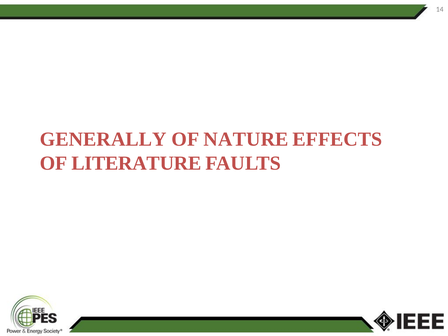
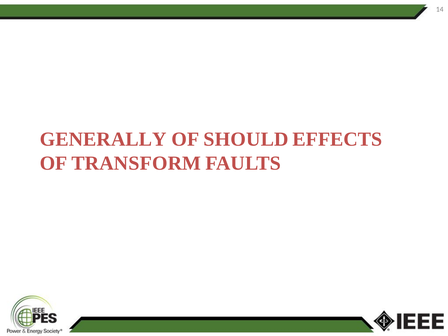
NATURE: NATURE -> SHOULD
LITERATURE: LITERATURE -> TRANSFORM
